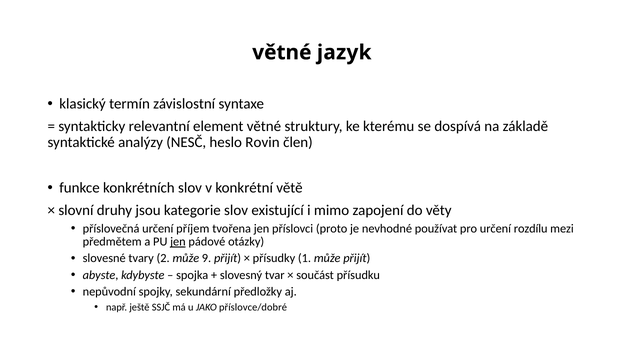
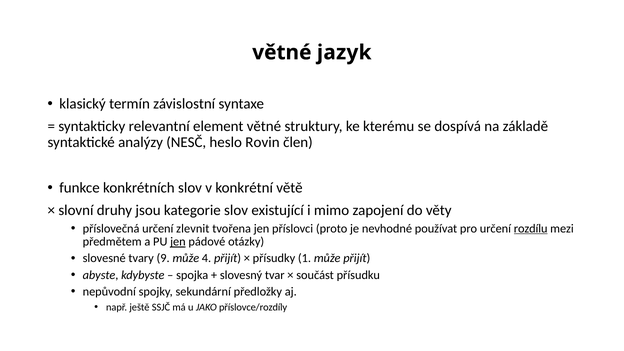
příjem: příjem -> zlevnit
rozdílu underline: none -> present
2: 2 -> 9
9: 9 -> 4
příslovce/dobré: příslovce/dobré -> příslovce/rozdíly
